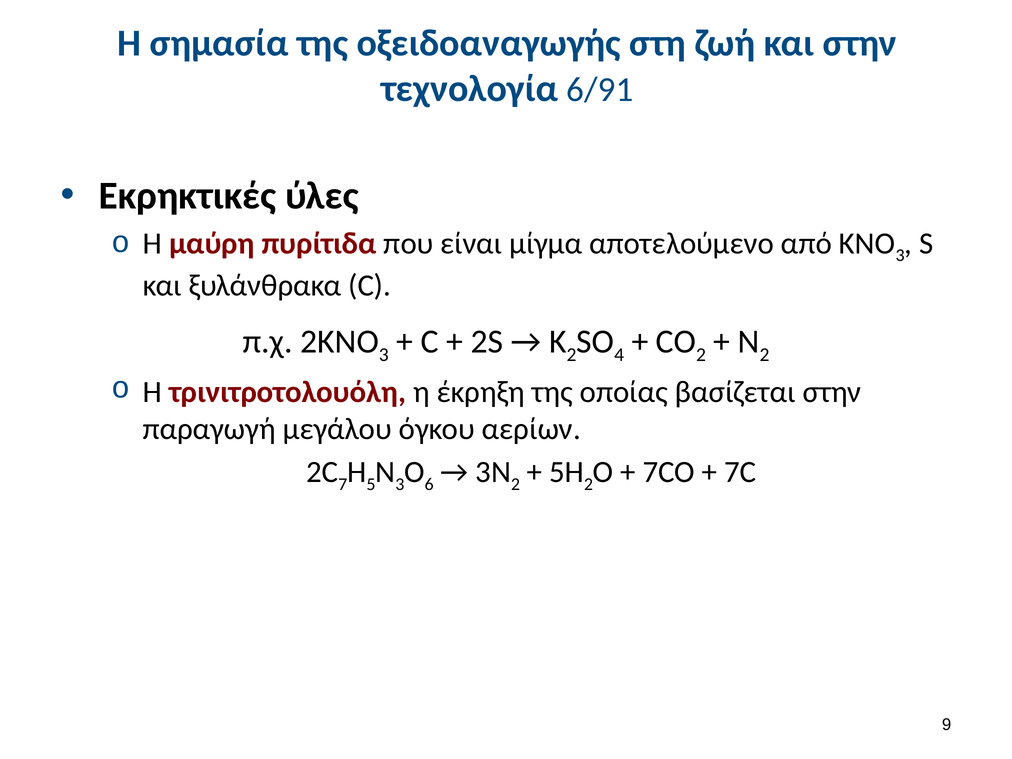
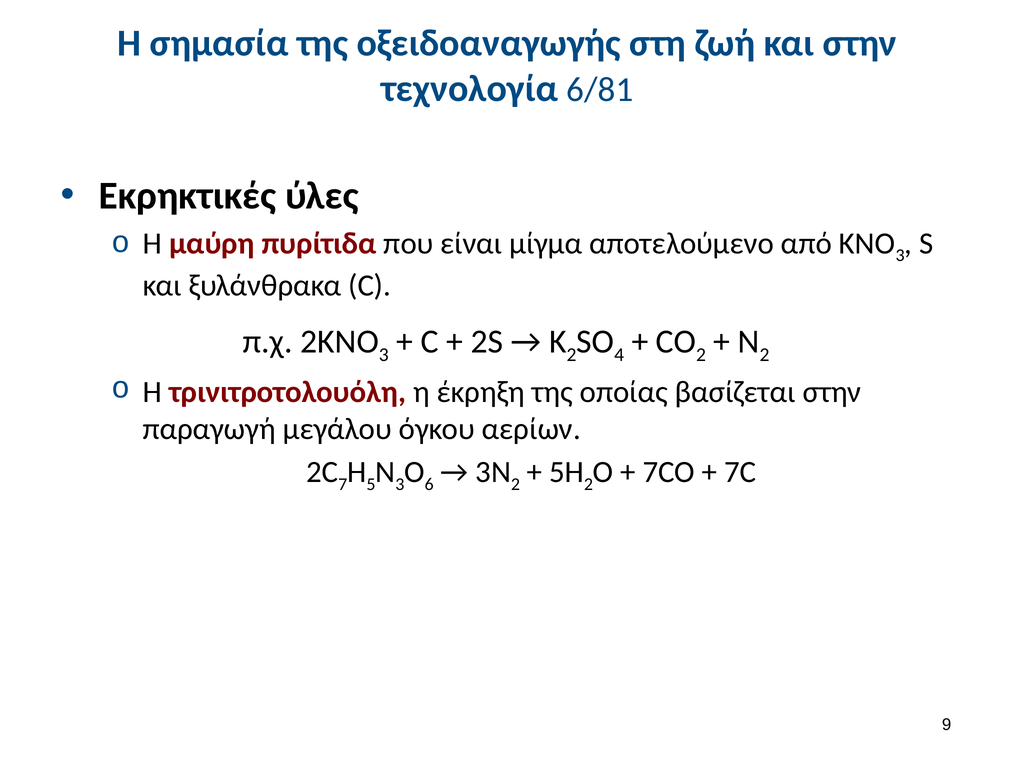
6/91: 6/91 -> 6/81
